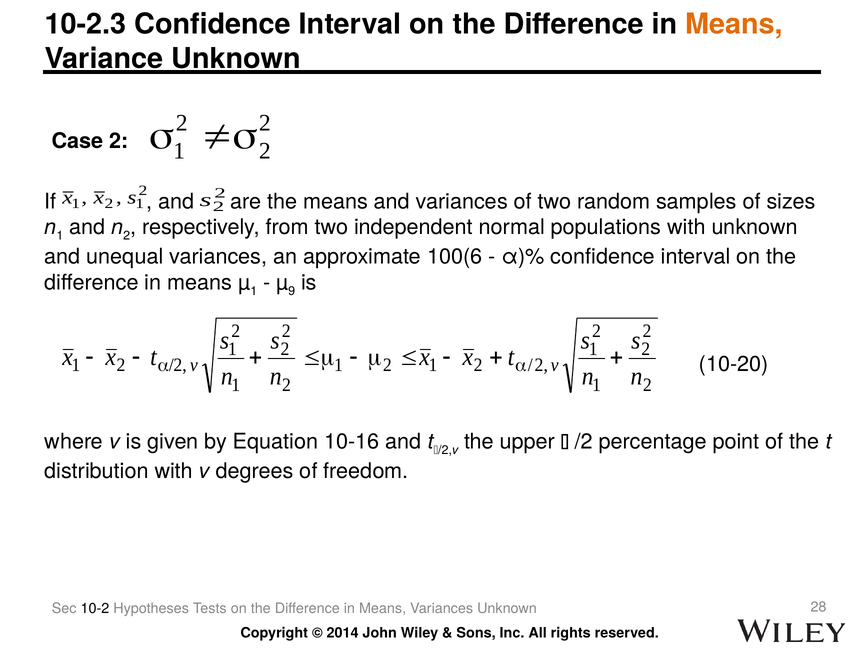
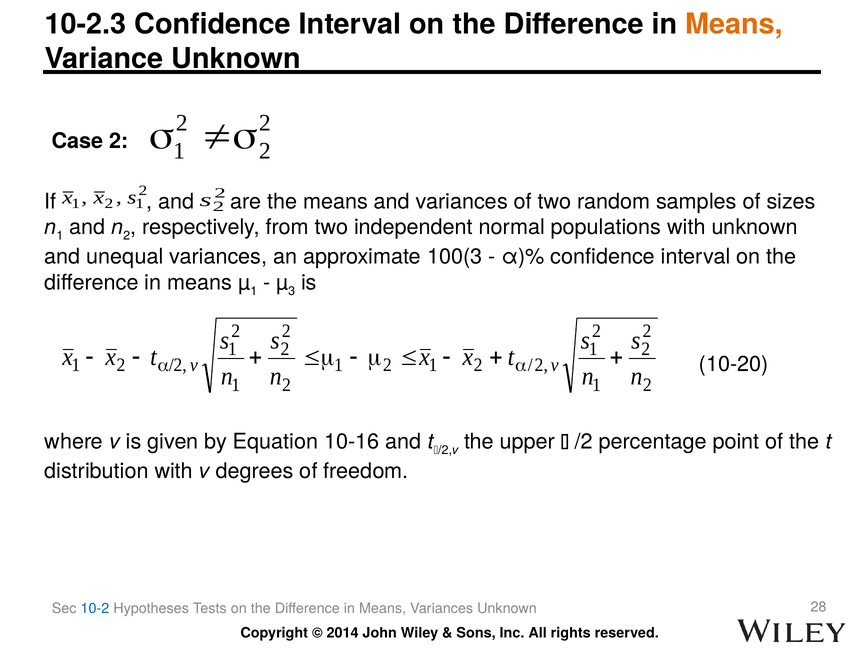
100(6: 100(6 -> 100(3
9: 9 -> 3
10-2 colour: black -> blue
